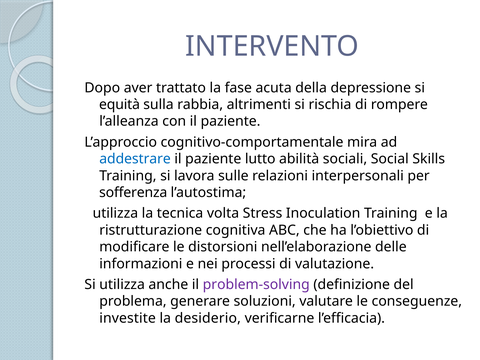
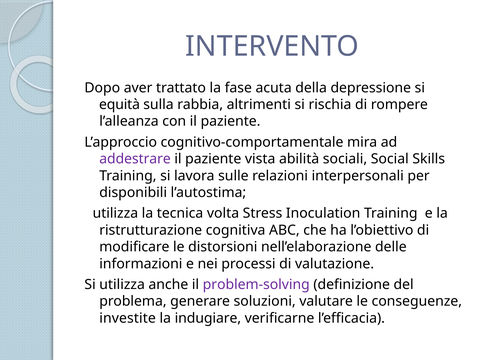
addestrare colour: blue -> purple
lutto: lutto -> vista
sofferenza: sofferenza -> disponibili
desiderio: desiderio -> indugiare
